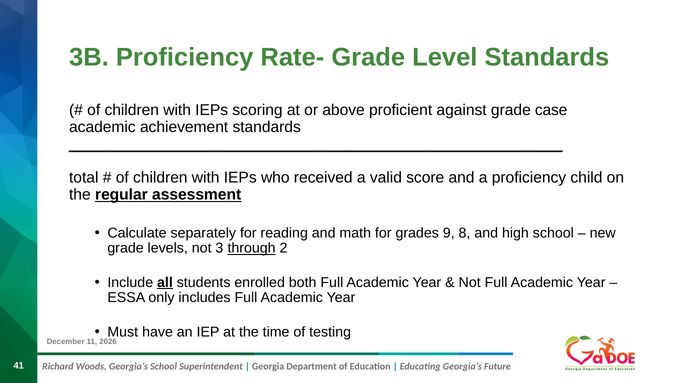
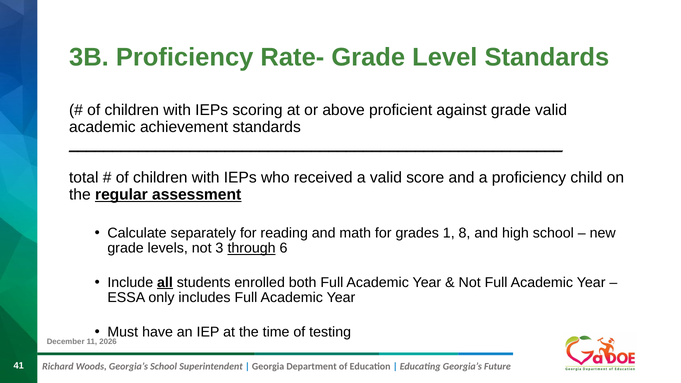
grade case: case -> valid
9: 9 -> 1
2: 2 -> 6
